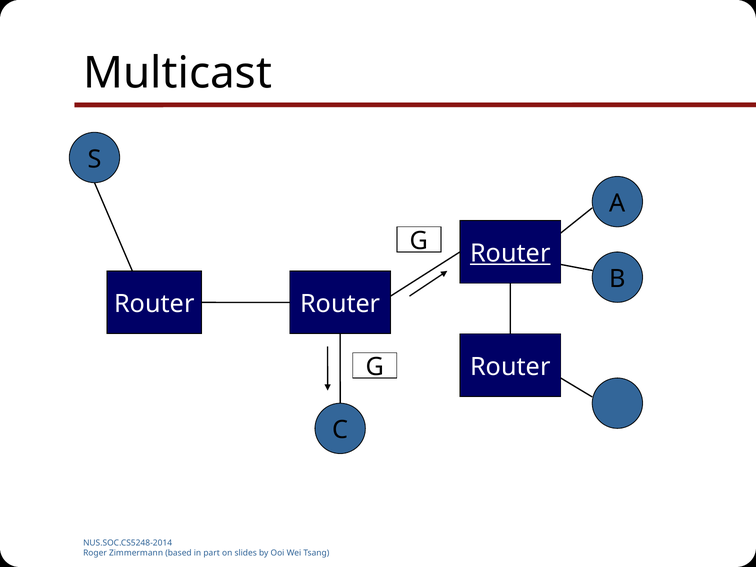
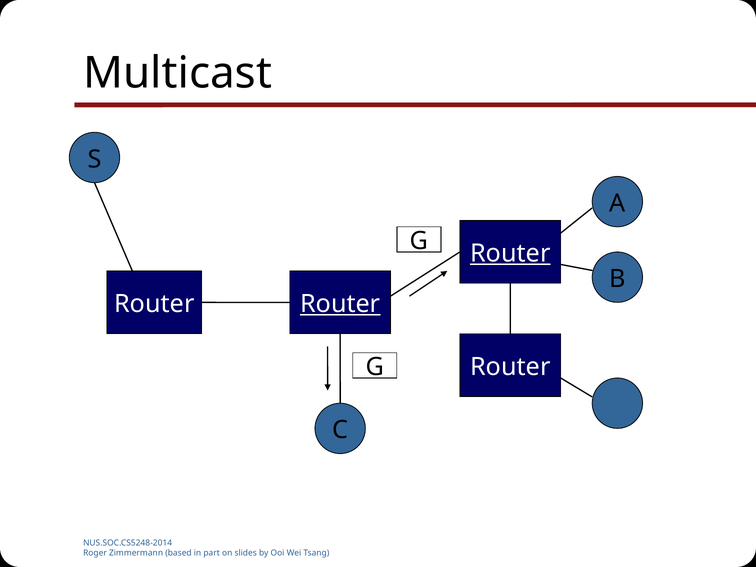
Router at (340, 304) underline: none -> present
